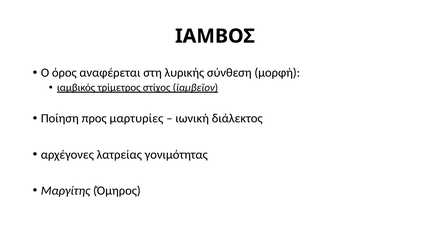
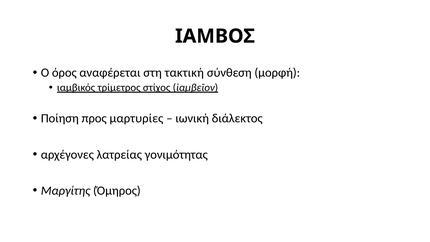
λυρικής: λυρικής -> τακτική
